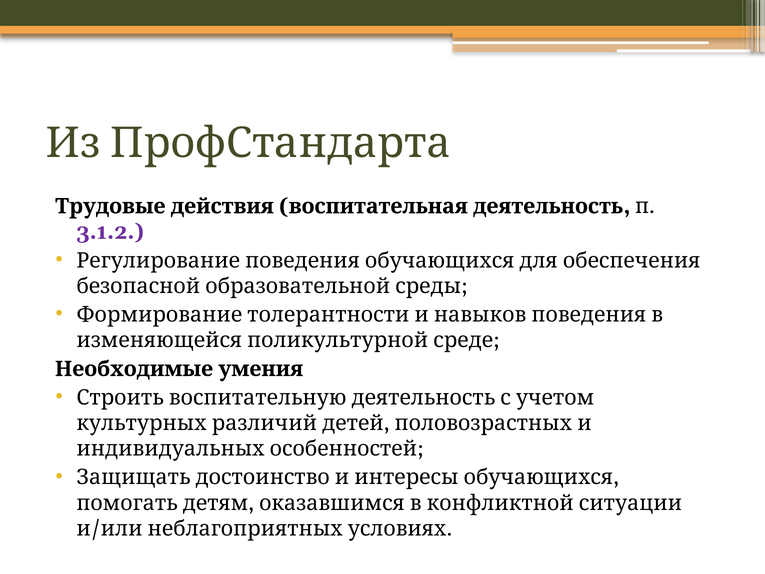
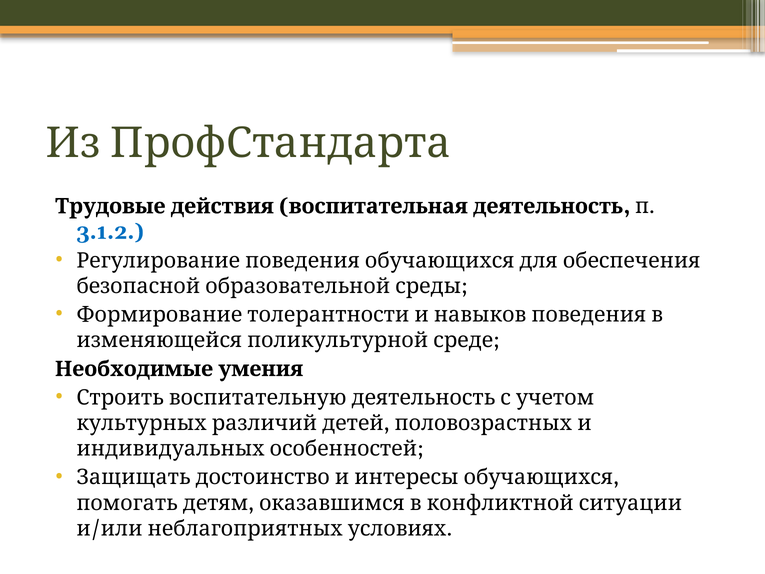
3.1.2 colour: purple -> blue
